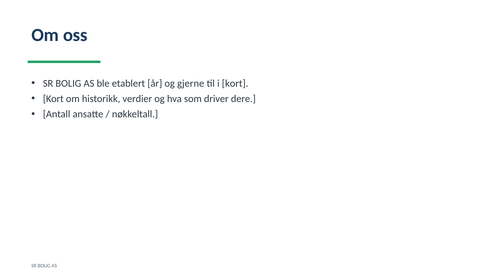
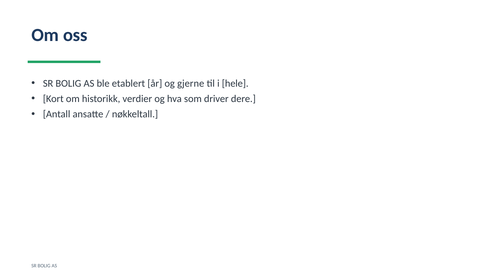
i kort: kort -> hele
